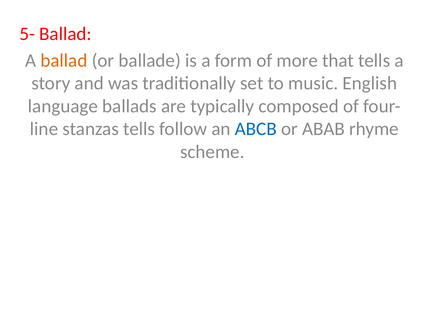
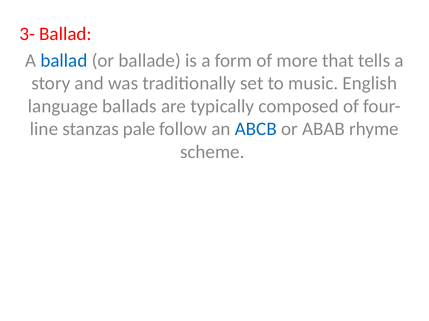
5-: 5- -> 3-
ballad at (64, 61) colour: orange -> blue
stanzas tells: tells -> pale
